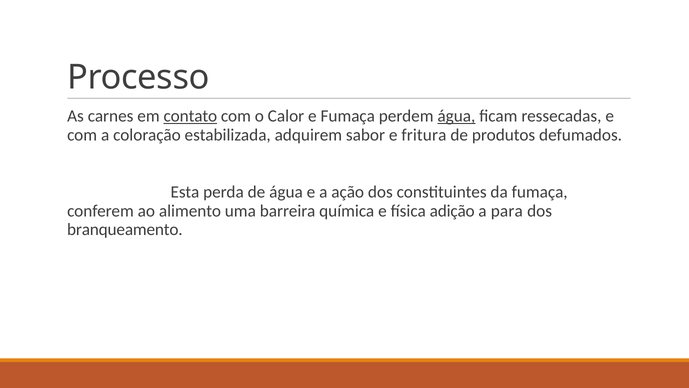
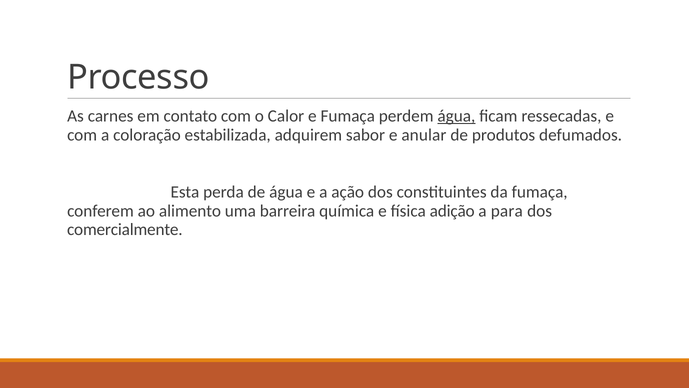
contato underline: present -> none
fritura: fritura -> anular
branqueamento: branqueamento -> comercialmente
